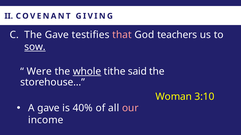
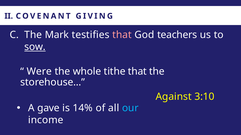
The Gave: Gave -> Mark
whole underline: present -> none
tithe said: said -> that
Woman: Woman -> Against
40%: 40% -> 14%
our colour: pink -> light blue
